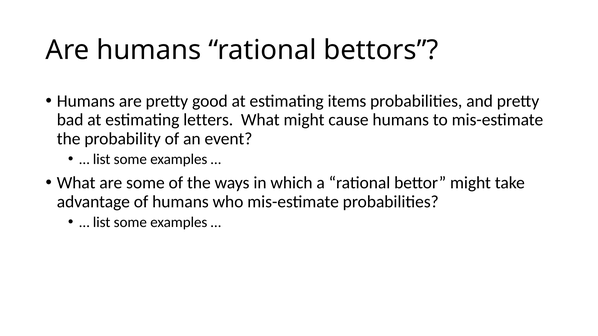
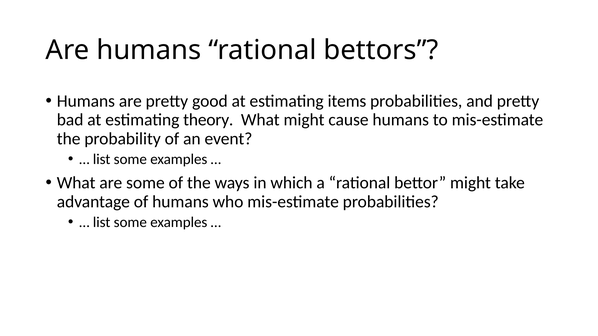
letters: letters -> theory
